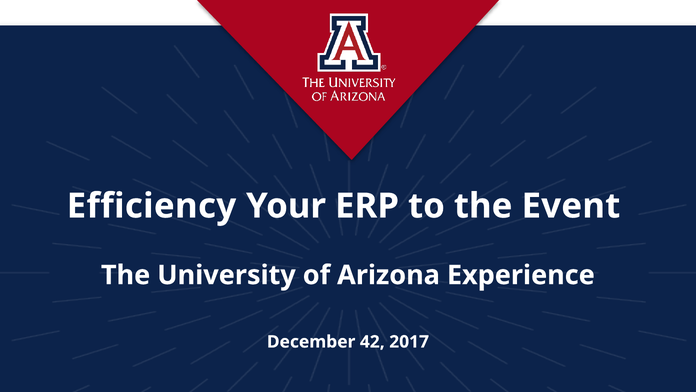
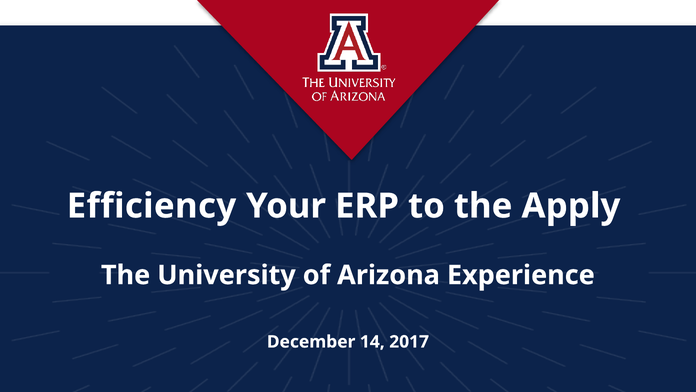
Event: Event -> Apply
42: 42 -> 14
